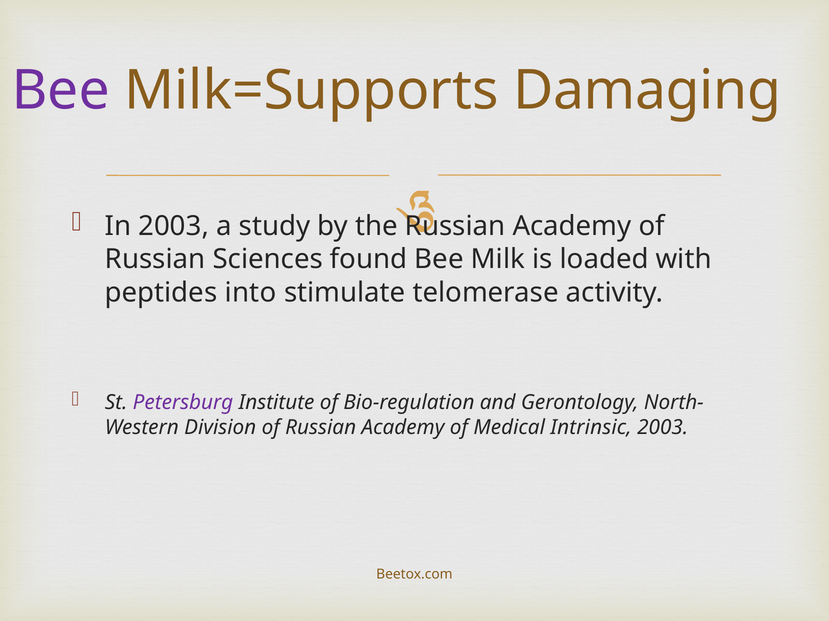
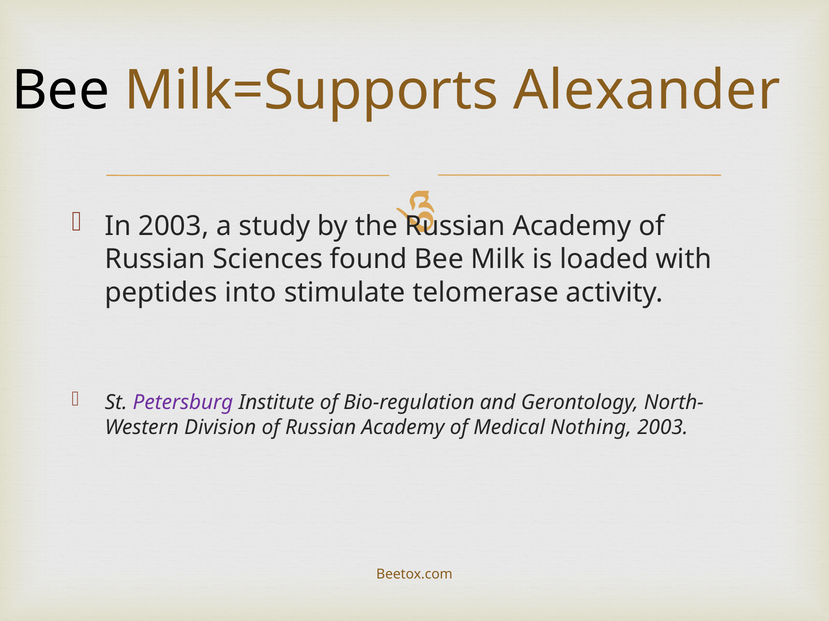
Bee at (61, 90) colour: purple -> black
Damaging: Damaging -> Alexander
Intrinsic: Intrinsic -> Nothing
